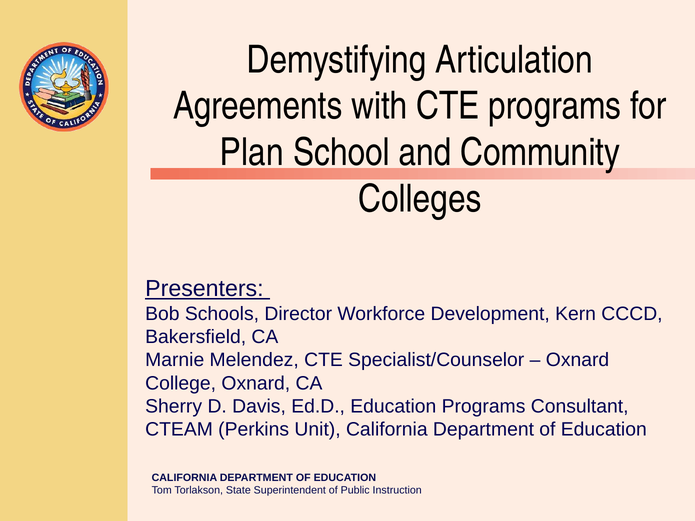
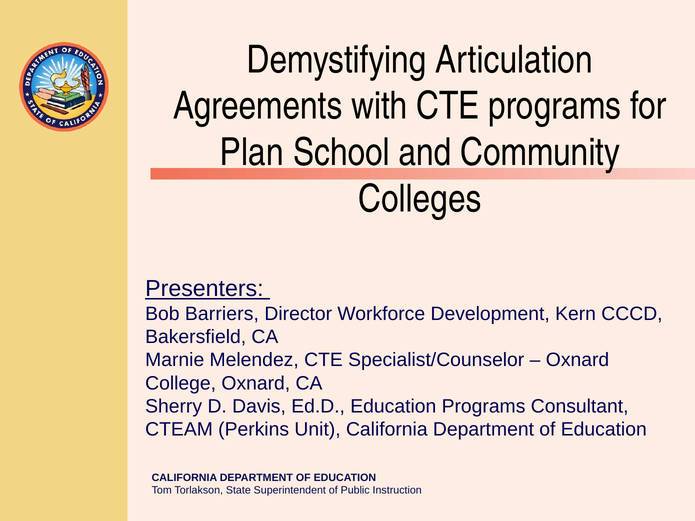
Schools: Schools -> Barriers
